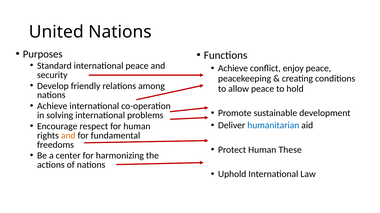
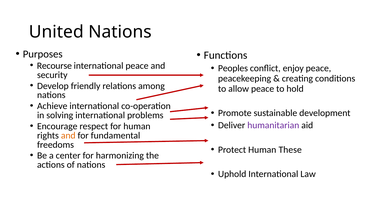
Standard: Standard -> Recourse
Achieve at (233, 69): Achieve -> Peoples
humanitarian colour: blue -> purple
